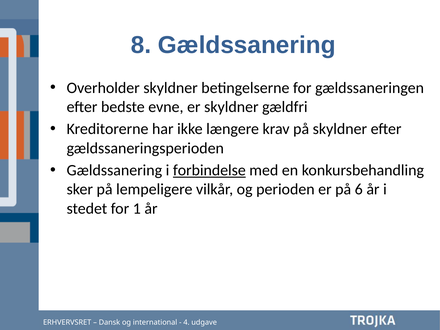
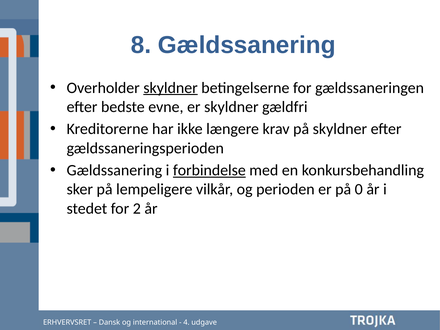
skyldner at (171, 88) underline: none -> present
6: 6 -> 0
1: 1 -> 2
